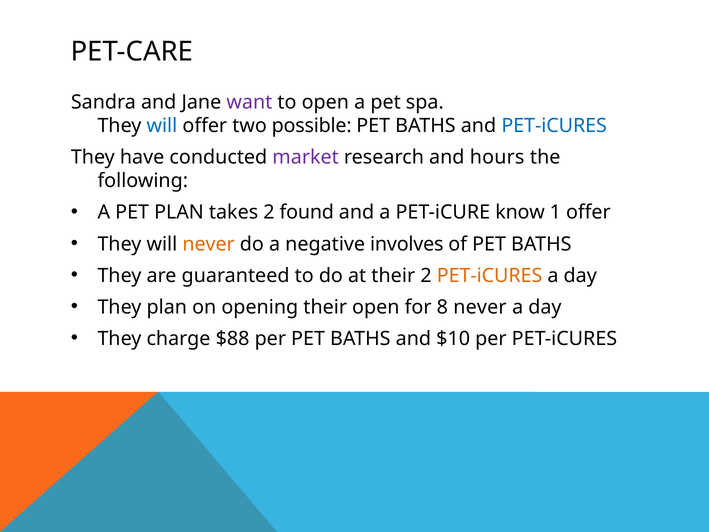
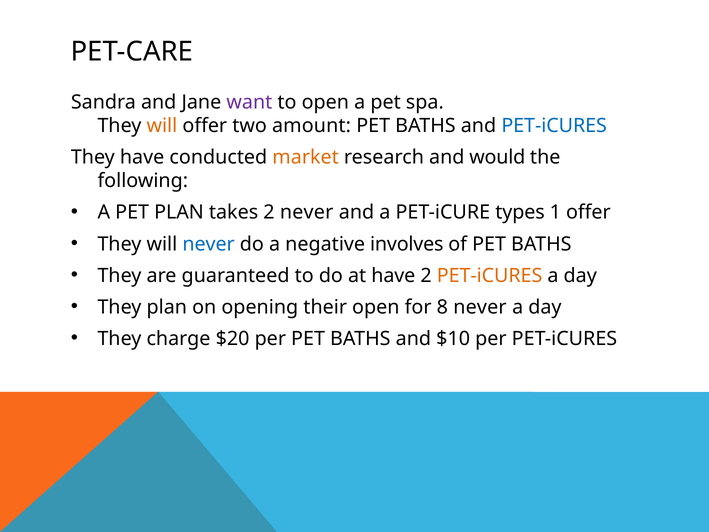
will at (162, 126) colour: blue -> orange
possible: possible -> amount
market colour: purple -> orange
hours: hours -> would
2 found: found -> never
know: know -> types
never at (209, 244) colour: orange -> blue
at their: their -> have
$88: $88 -> $20
